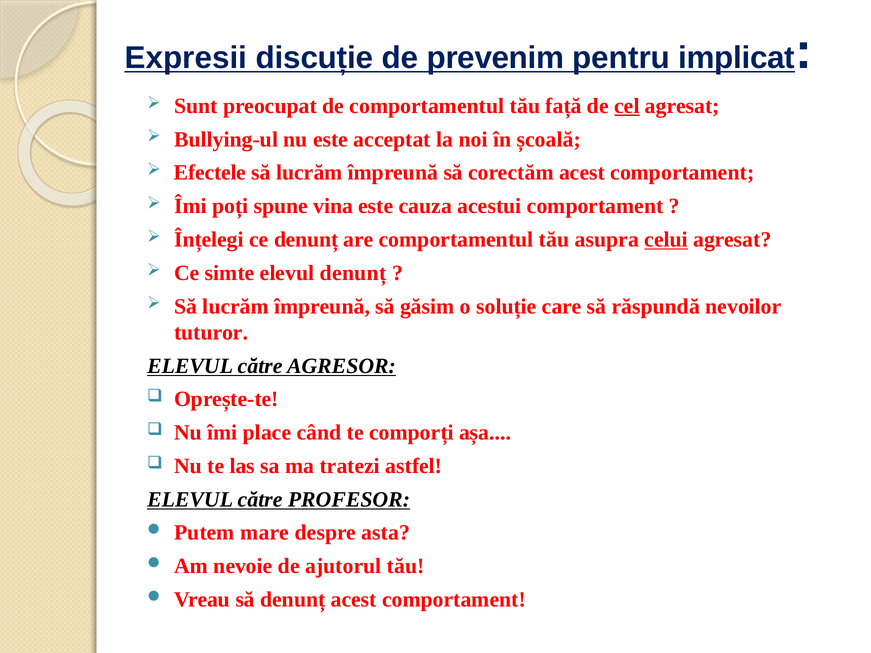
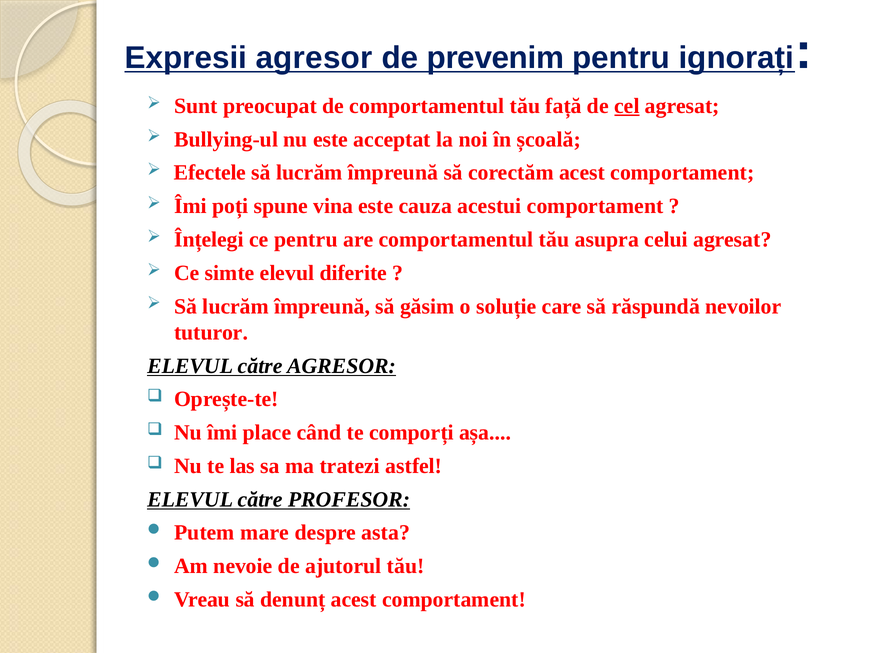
Expresii discuție: discuție -> agresor
implicat: implicat -> ignorați
ce denunț: denunț -> pentru
celui underline: present -> none
elevul denunț: denunț -> diferite
